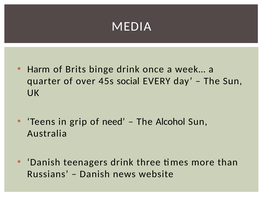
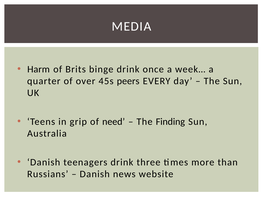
social: social -> peers
Alcohol: Alcohol -> Finding
